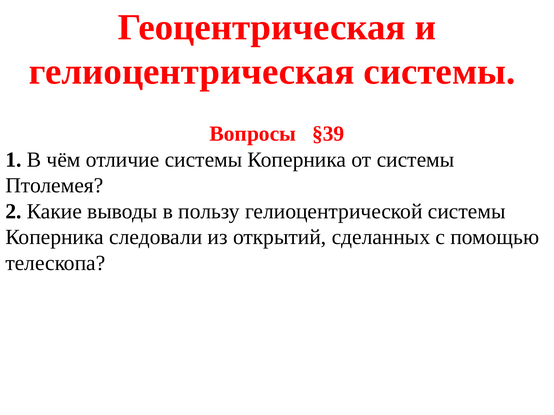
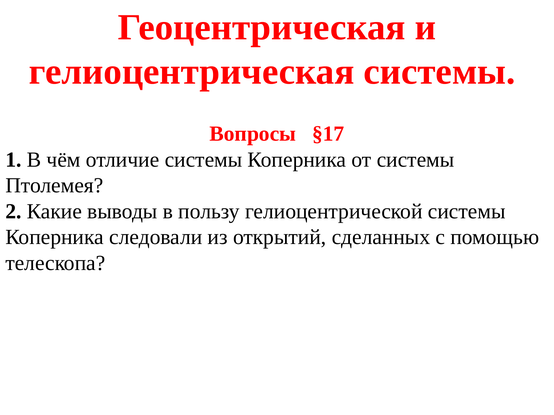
§39: §39 -> §17
